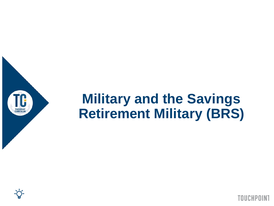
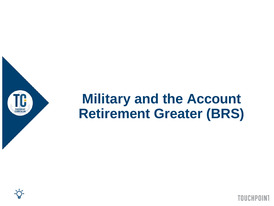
Savings: Savings -> Account
Retirement Military: Military -> Greater
